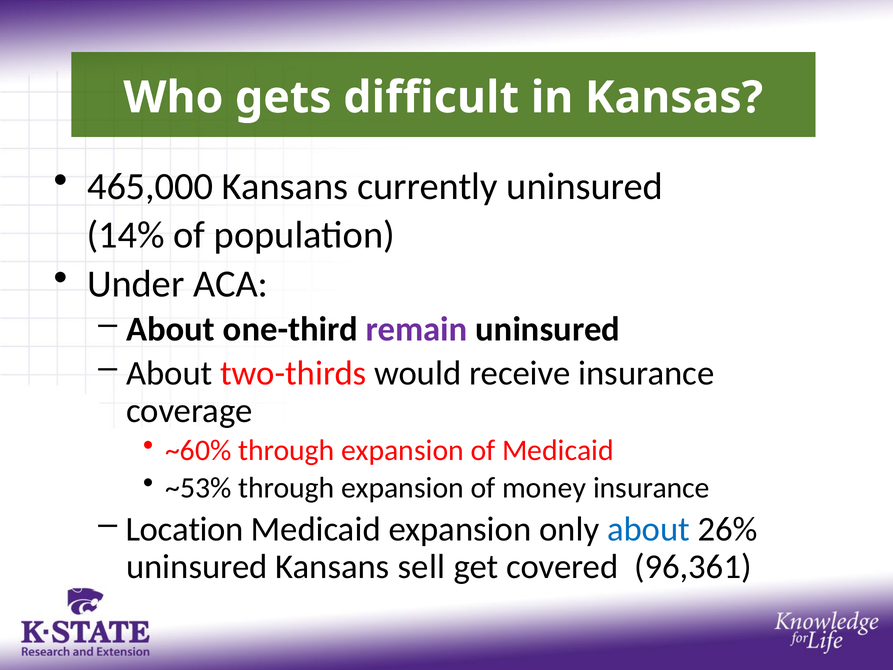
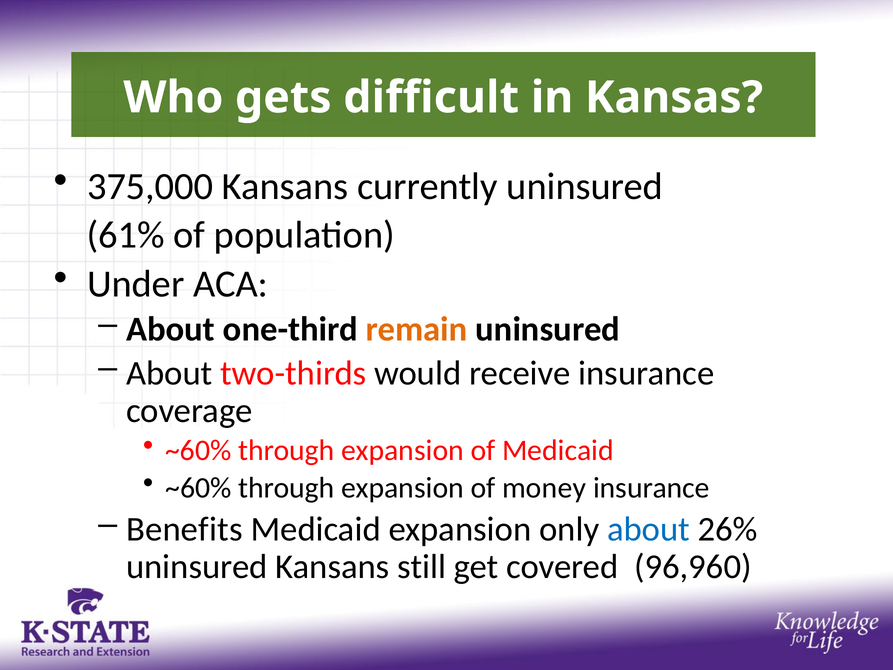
465,000: 465,000 -> 375,000
14%: 14% -> 61%
remain colour: purple -> orange
~53% at (198, 488): ~53% -> ~60%
Location: Location -> Benefits
sell: sell -> still
96,361: 96,361 -> 96,960
